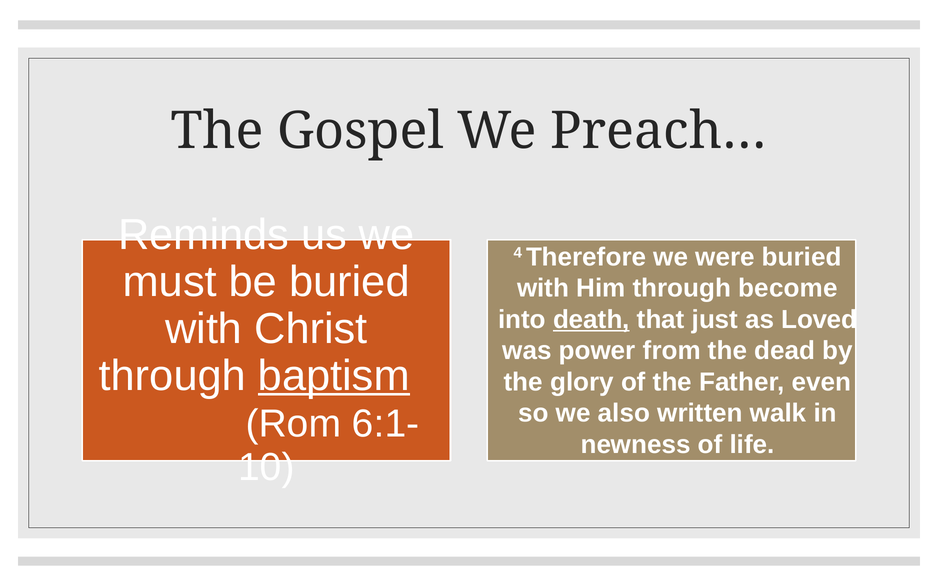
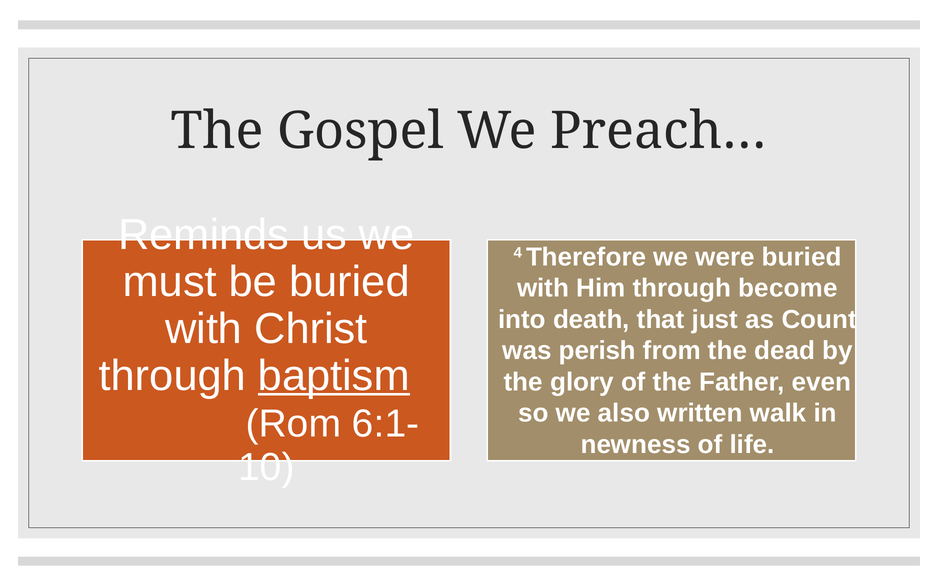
death underline: present -> none
Loved: Loved -> Count
power: power -> perish
